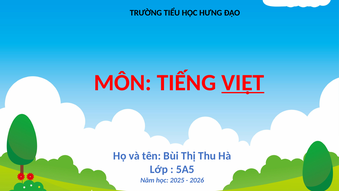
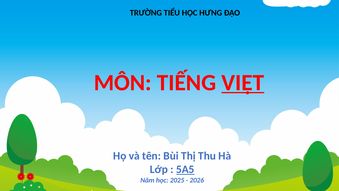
5A5 underline: none -> present
